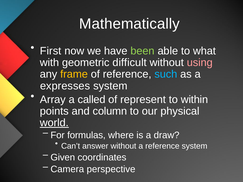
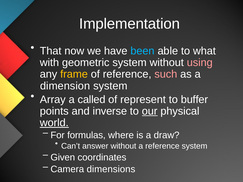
Mathematically: Mathematically -> Implementation
First: First -> That
been colour: light green -> light blue
geometric difficult: difficult -> system
such colour: light blue -> pink
expresses: expresses -> dimension
within: within -> buffer
column: column -> inverse
our underline: none -> present
perspective: perspective -> dimensions
